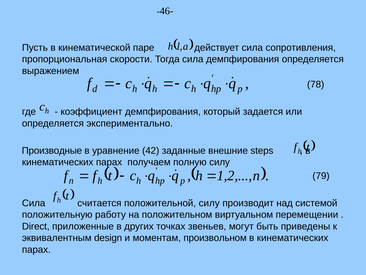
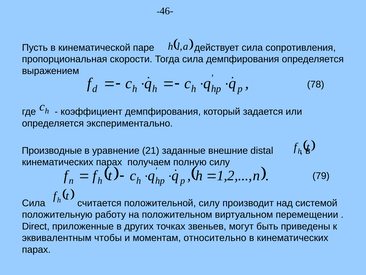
42: 42 -> 21
steps: steps -> distal
design: design -> чтобы
произвольном: произвольном -> относительно
